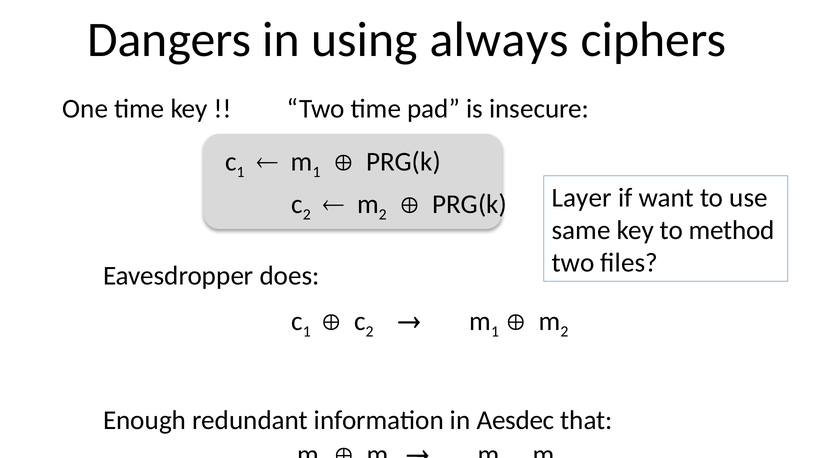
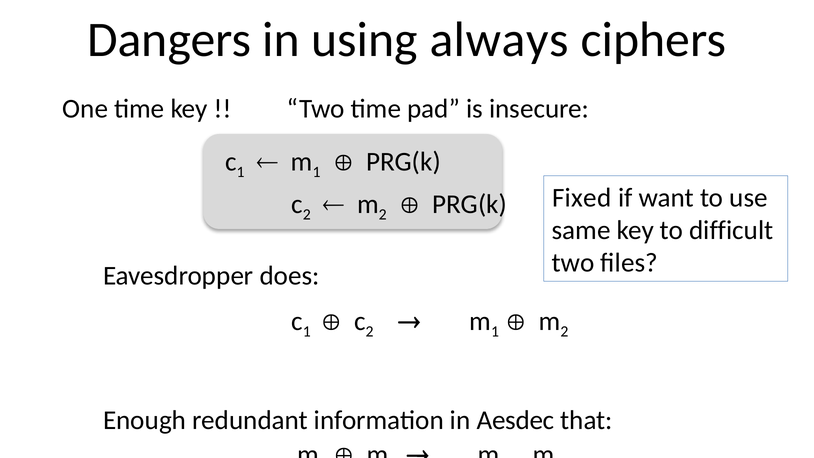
Layer: Layer -> Fixed
method: method -> difficult
